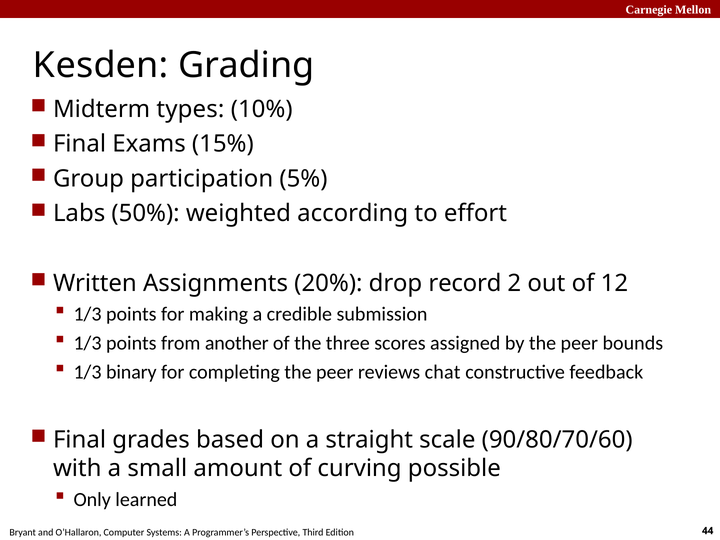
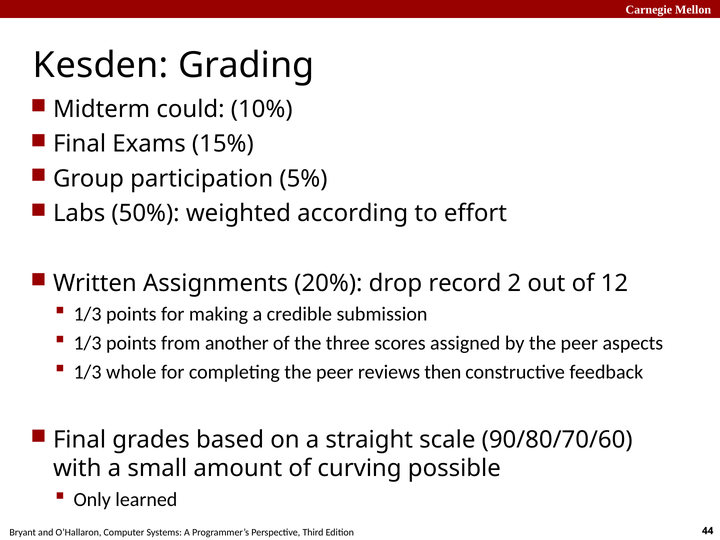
types: types -> could
bounds: bounds -> aspects
binary: binary -> whole
chat: chat -> then
